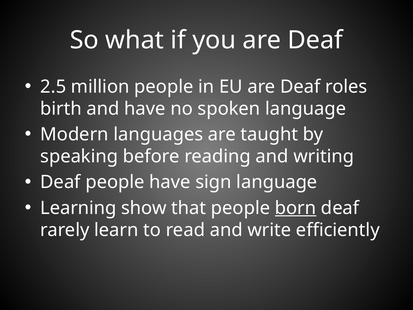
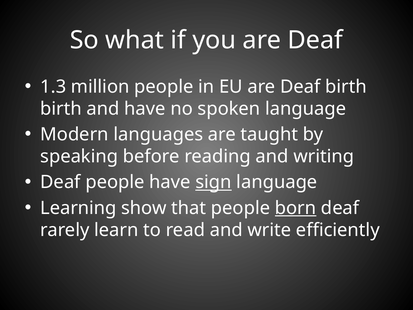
2.5: 2.5 -> 1.3
Deaf roles: roles -> birth
sign underline: none -> present
